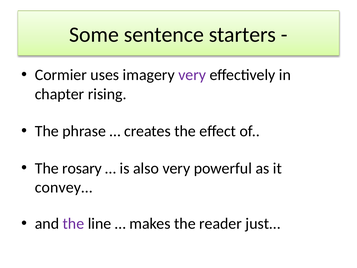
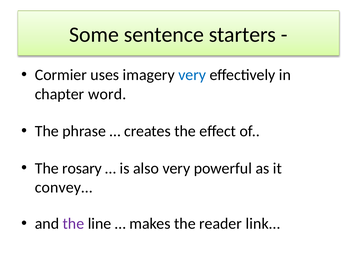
very at (192, 75) colour: purple -> blue
rising: rising -> word
just…: just… -> link…
